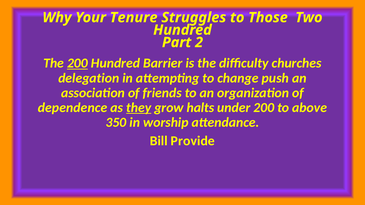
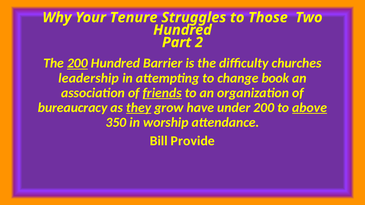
delegation: delegation -> leadership
push: push -> book
friends underline: none -> present
dependence: dependence -> bureaucracy
halts: halts -> have
above underline: none -> present
